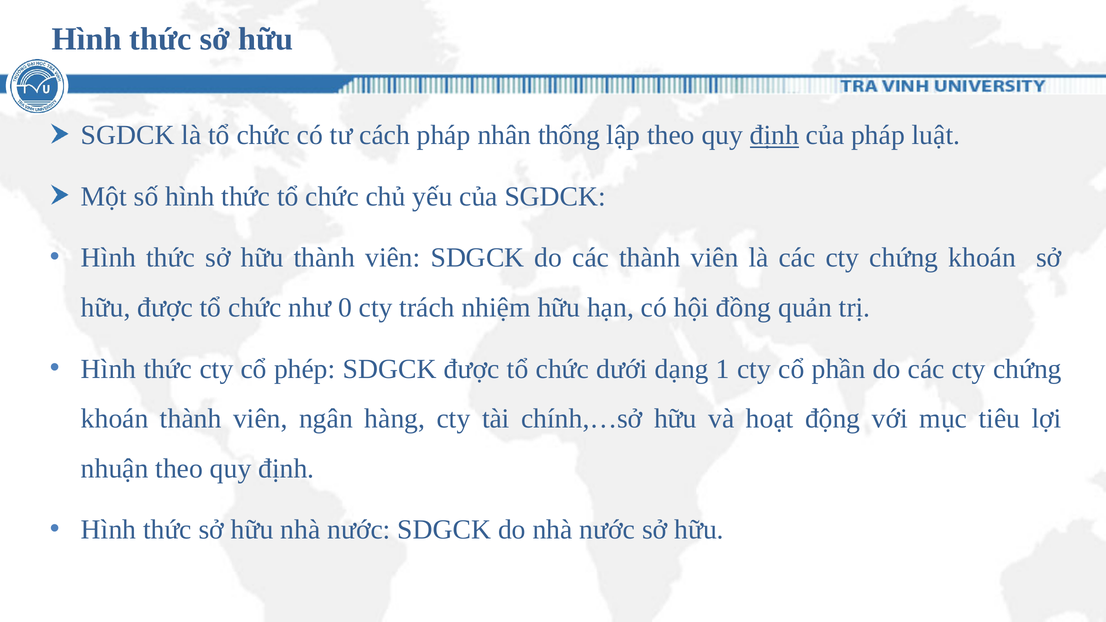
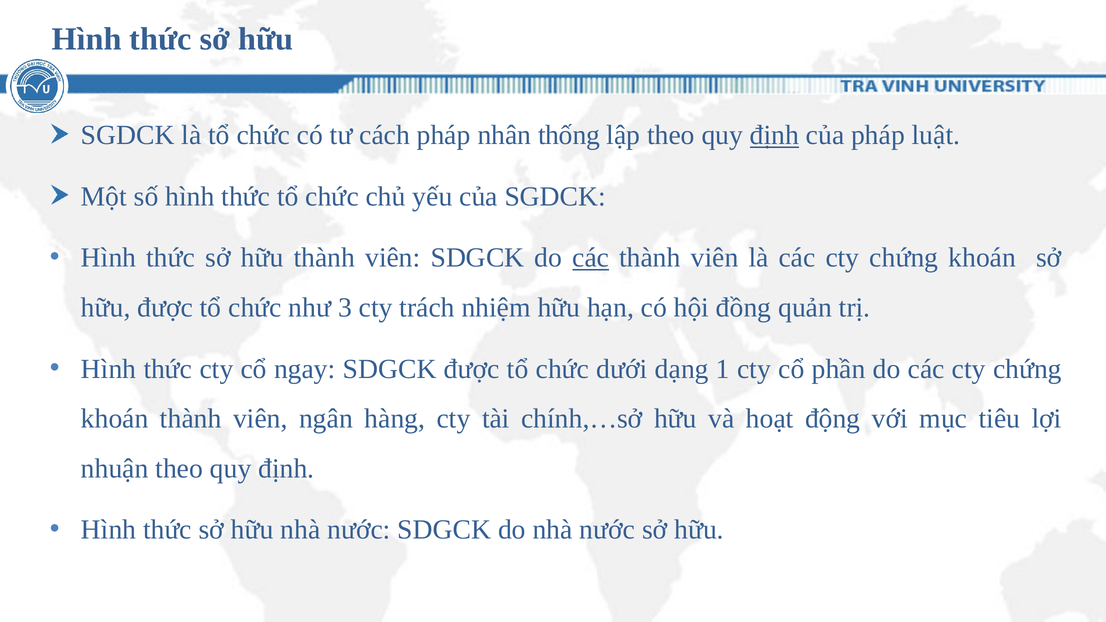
các at (591, 258) underline: none -> present
0: 0 -> 3
phép: phép -> ngay
